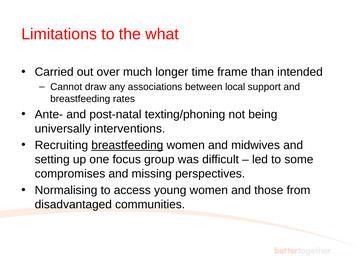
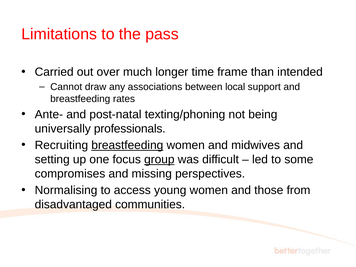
what: what -> pass
interventions: interventions -> professionals
group underline: none -> present
